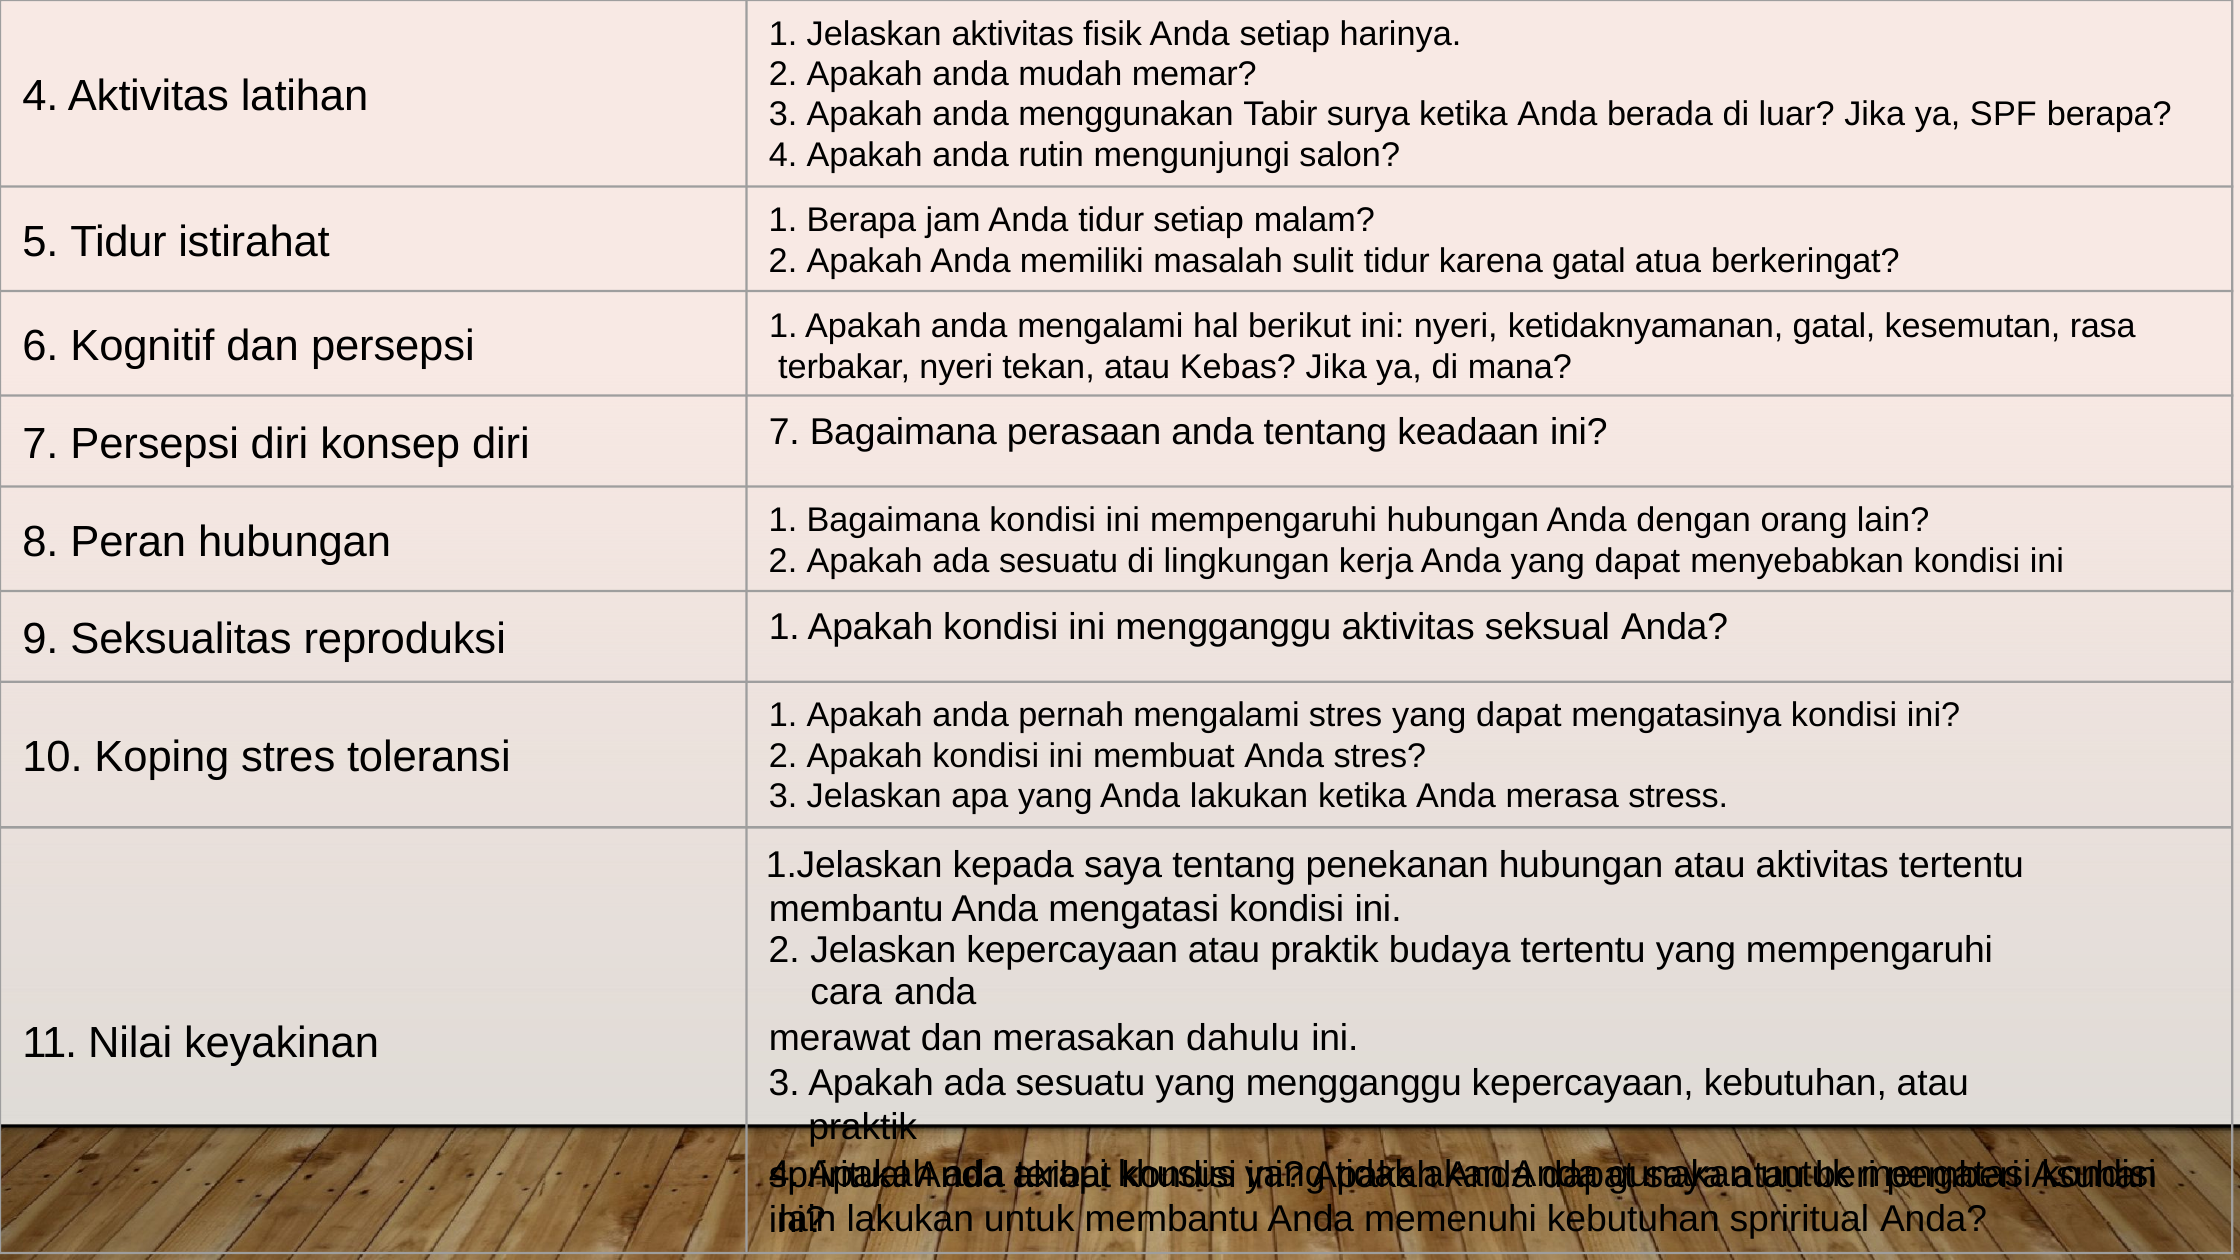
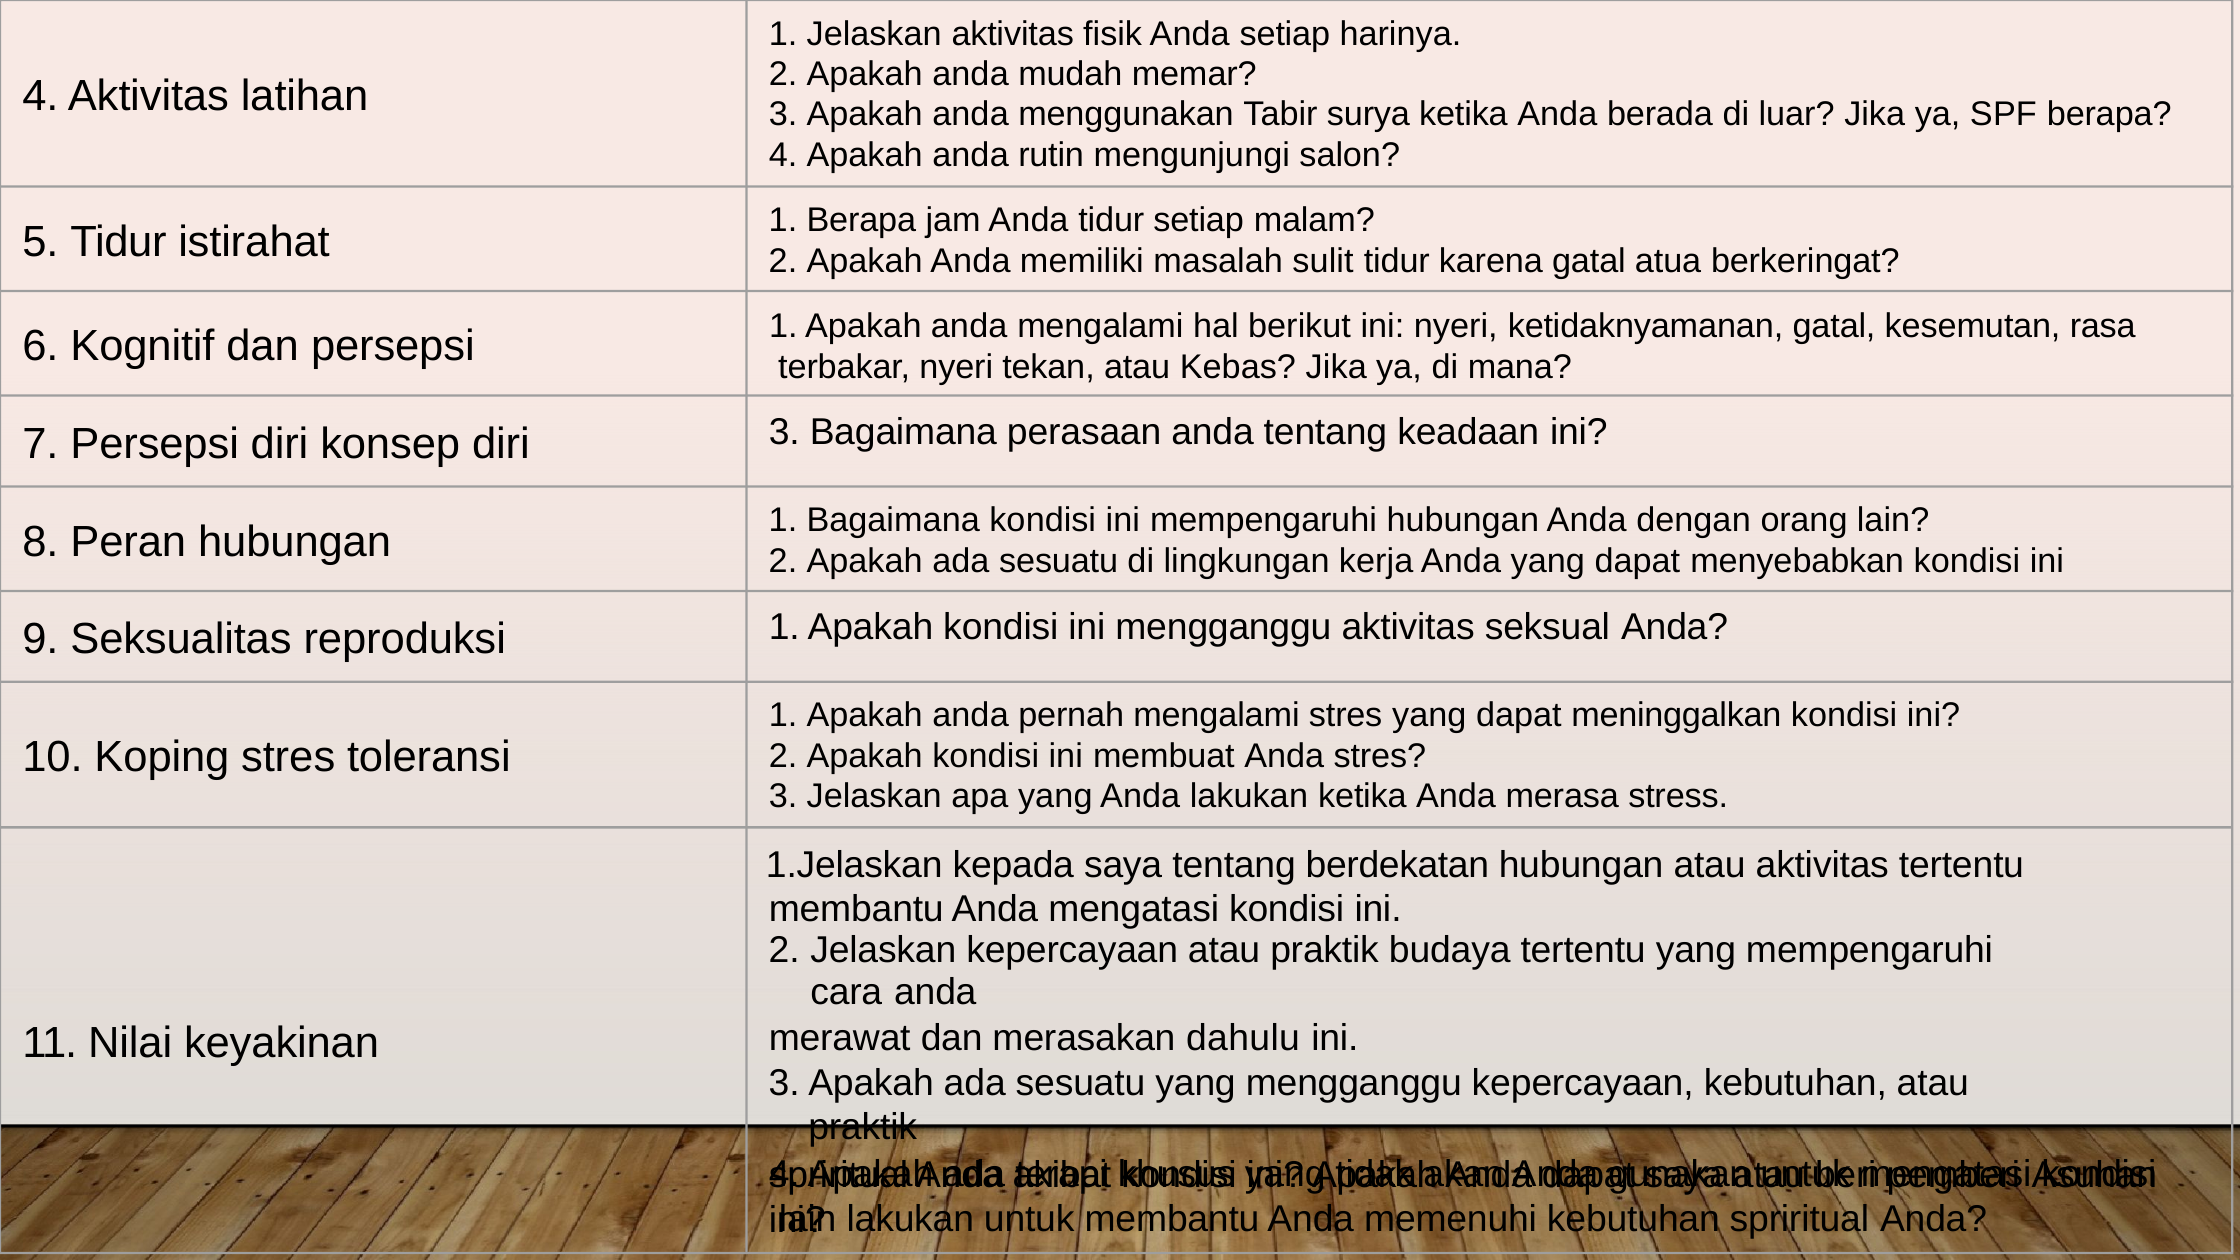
diri 7: 7 -> 3
mengatasinya: mengatasinya -> meninggalkan
penekanan: penekanan -> berdekatan
